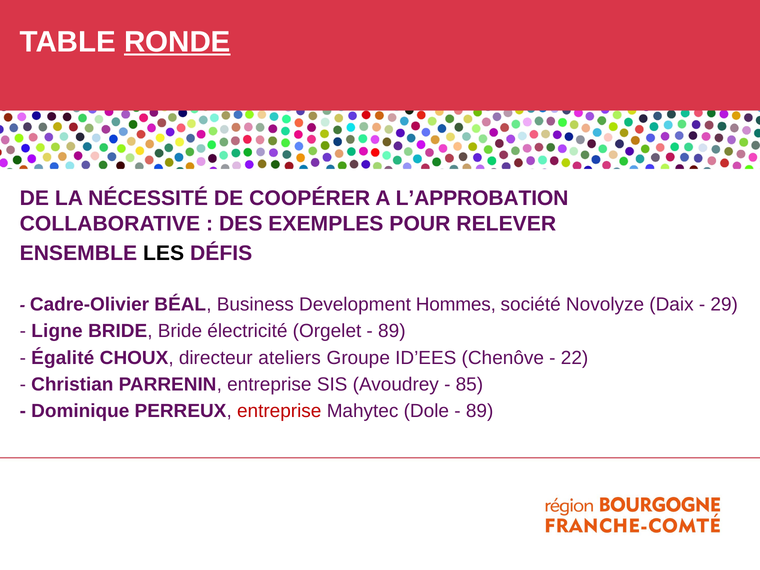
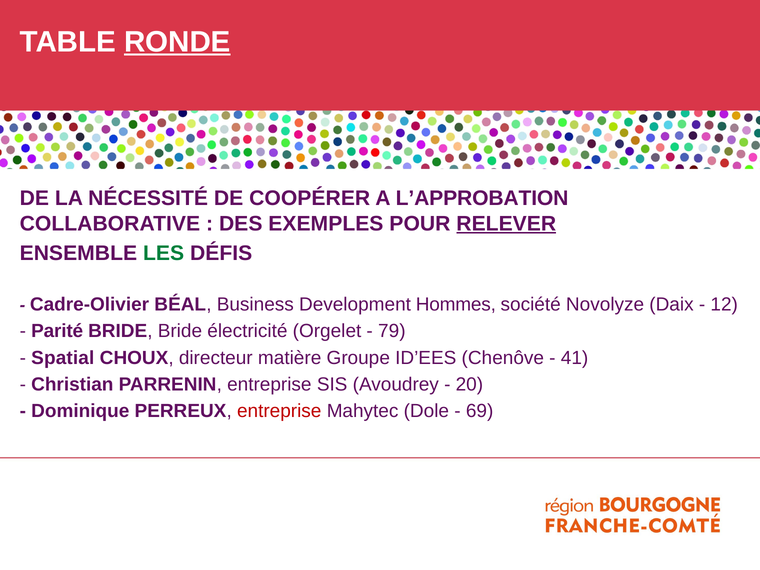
RELEVER underline: none -> present
LES colour: black -> green
29: 29 -> 12
Ligne: Ligne -> Parité
89 at (392, 331): 89 -> 79
Égalité: Égalité -> Spatial
ateliers: ateliers -> matière
22: 22 -> 41
85: 85 -> 20
89 at (480, 411): 89 -> 69
